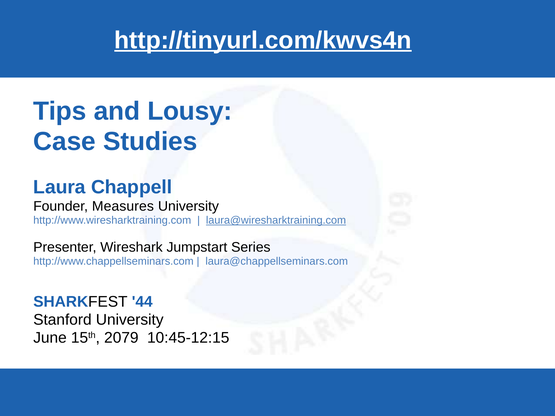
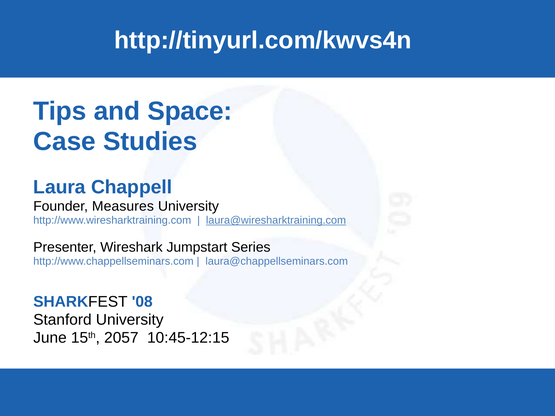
http://tinyurl.com/kwvs4n underline: present -> none
Lousy: Lousy -> Space
44: 44 -> 08
2079: 2079 -> 2057
